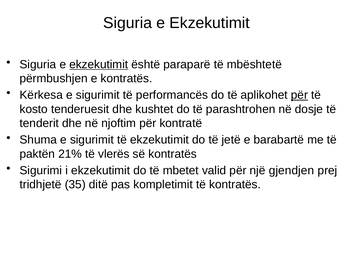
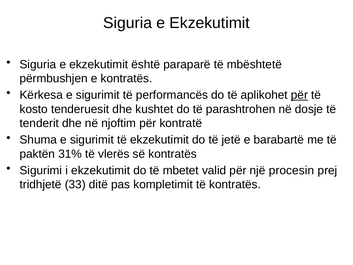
ekzekutimit at (99, 64) underline: present -> none
21%: 21% -> 31%
gjendjen: gjendjen -> procesin
35: 35 -> 33
